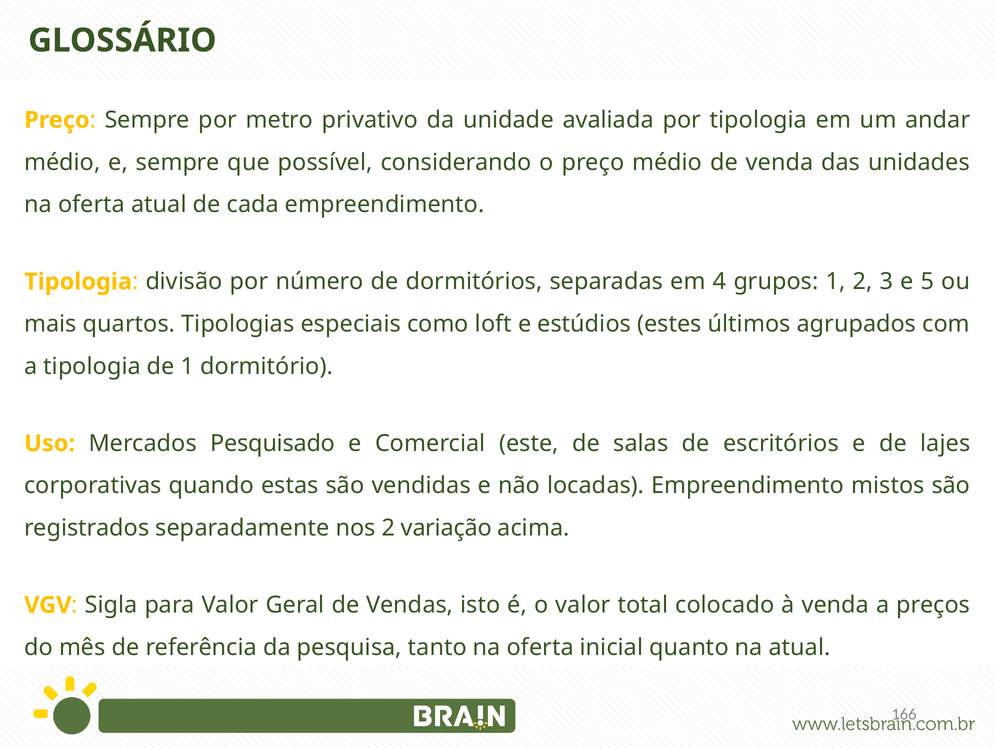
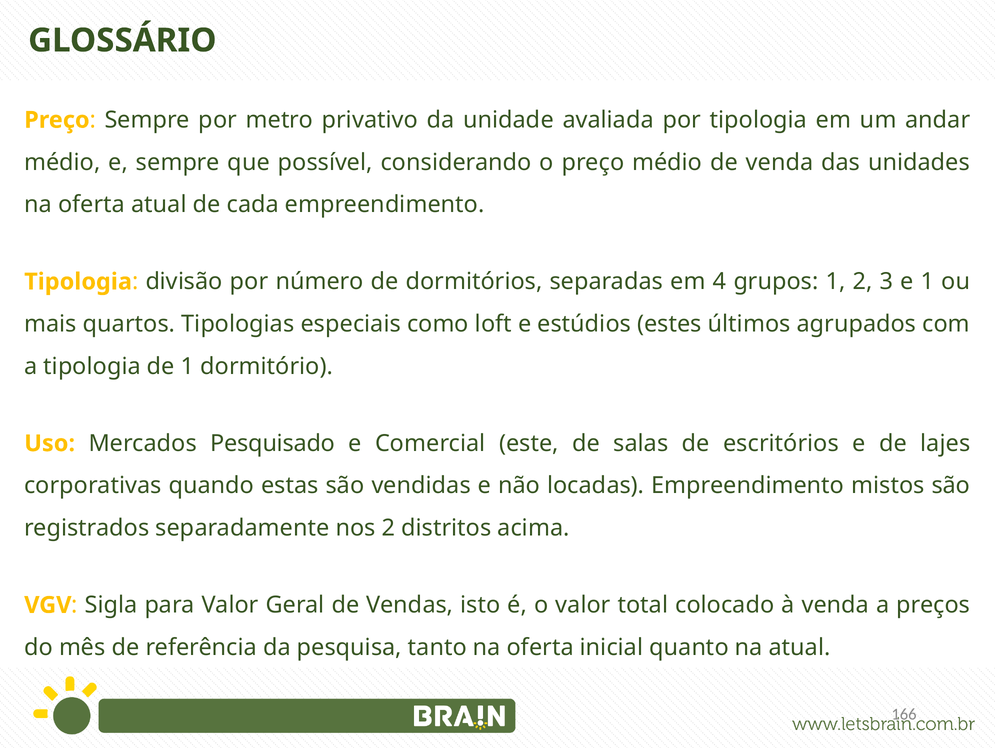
e 5: 5 -> 1
variação: variação -> distritos
